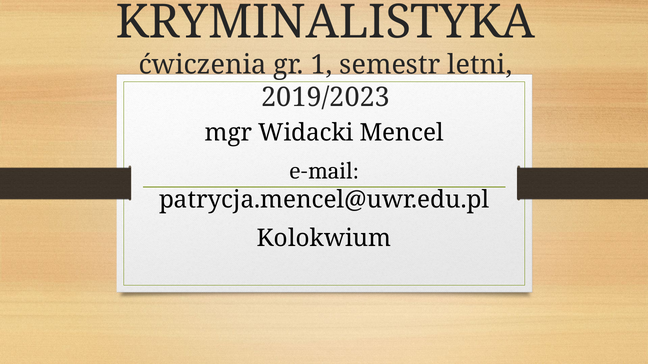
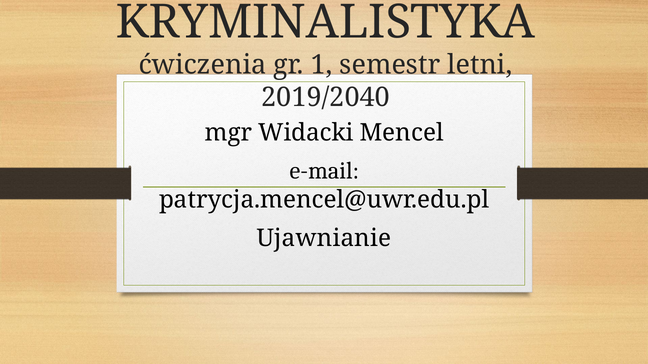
2019/2023: 2019/2023 -> 2019/2040
Kolokwium: Kolokwium -> Ujawnianie
